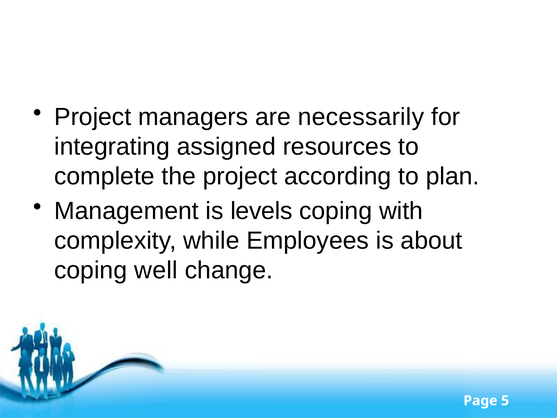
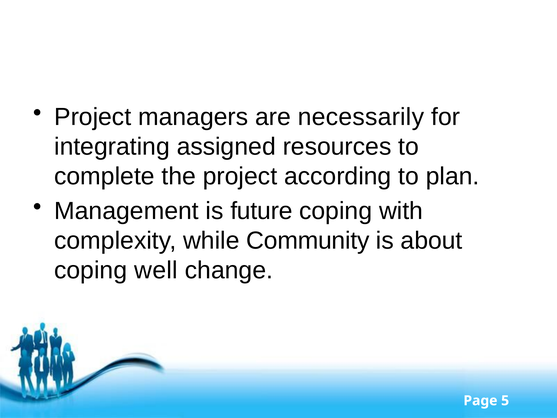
levels: levels -> future
Employees: Employees -> Community
